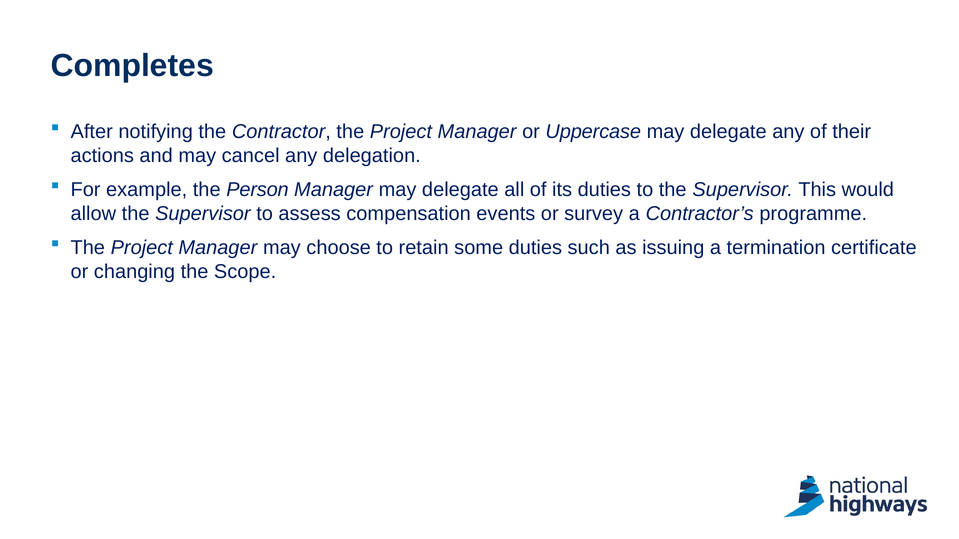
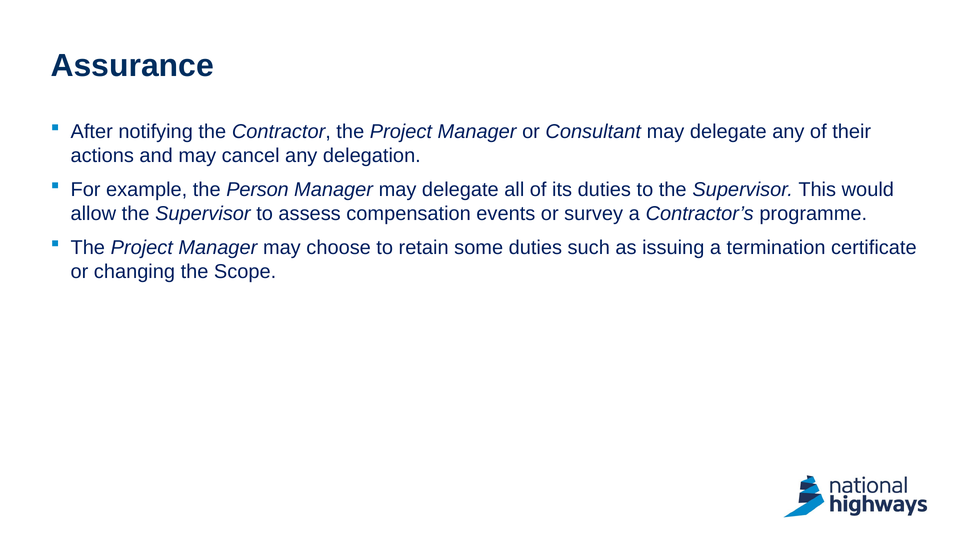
Completes: Completes -> Assurance
Uppercase: Uppercase -> Consultant
